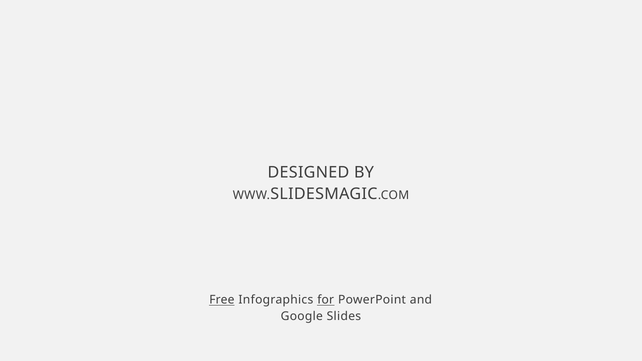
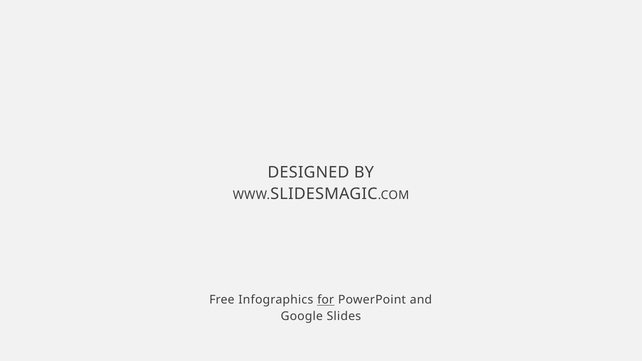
Free underline: present -> none
